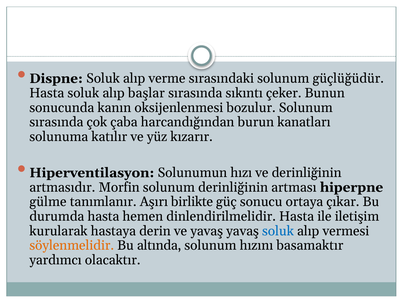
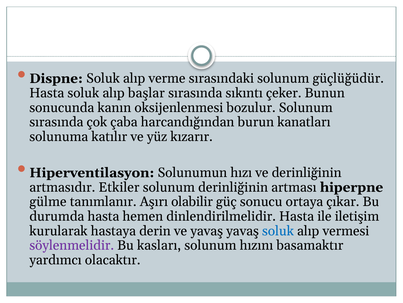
Morfin: Morfin -> Etkiler
birlikte: birlikte -> olabilir
söylenmelidir colour: orange -> purple
altında: altında -> kasları
